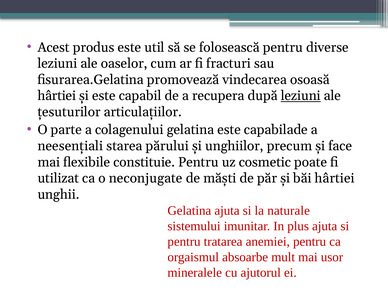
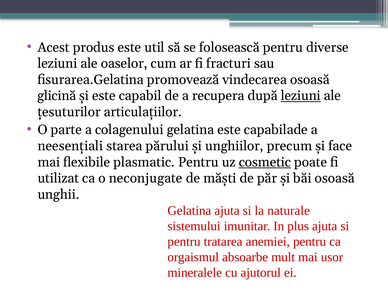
hârtiei at (57, 96): hârtiei -> glicină
constituie: constituie -> plasmatic
cosmetic underline: none -> present
băi hârtiei: hârtiei -> osoasă
